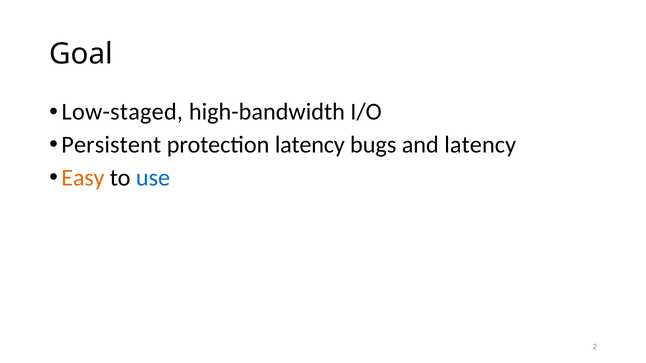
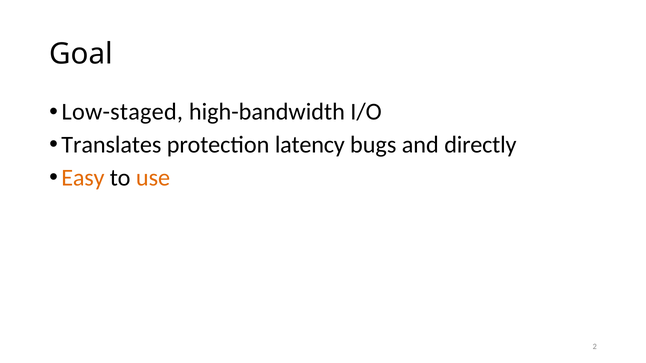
Persistent: Persistent -> Translates
and latency: latency -> directly
use colour: blue -> orange
